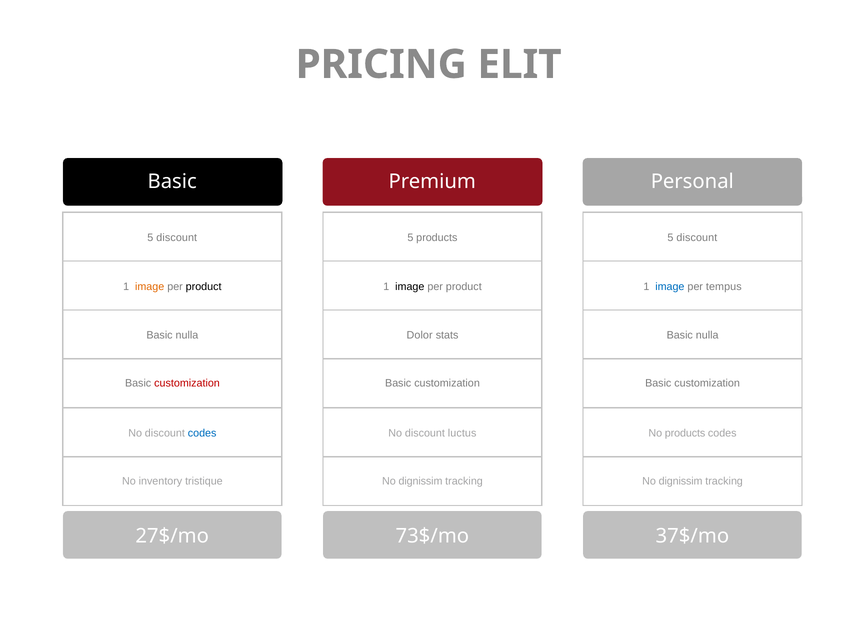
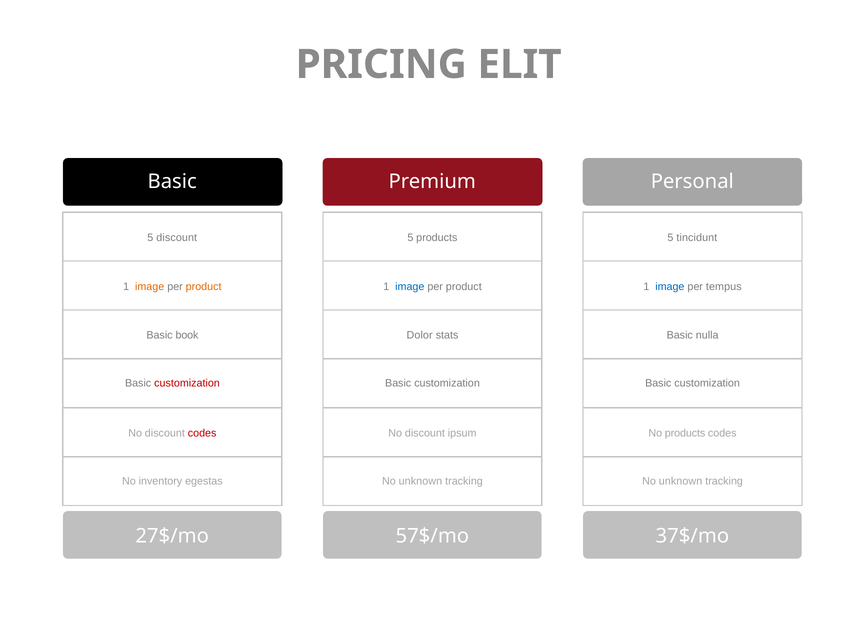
discount at (697, 238): discount -> tincidunt
product at (204, 286) colour: black -> orange
image at (410, 286) colour: black -> blue
nulla at (187, 335): nulla -> book
codes at (202, 433) colour: blue -> red
luctus: luctus -> ipsum
tristique: tristique -> egestas
dignissim at (421, 481): dignissim -> unknown
dignissim at (681, 481): dignissim -> unknown
73$/mo: 73$/mo -> 57$/mo
